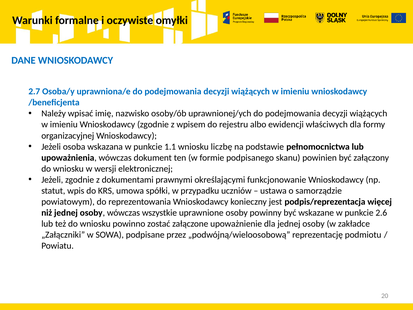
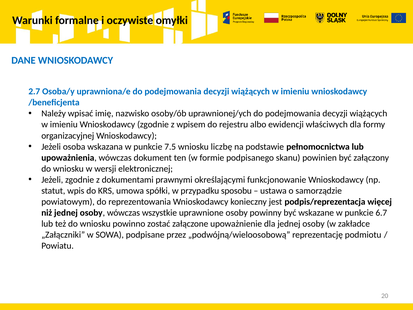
1.1: 1.1 -> 7.5
uczniów: uczniów -> sposobu
2.6: 2.6 -> 6.7
